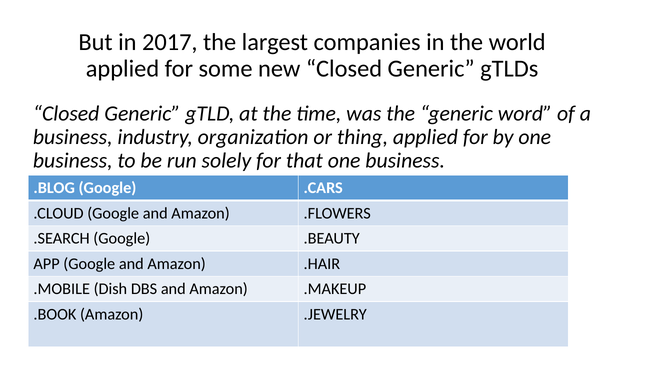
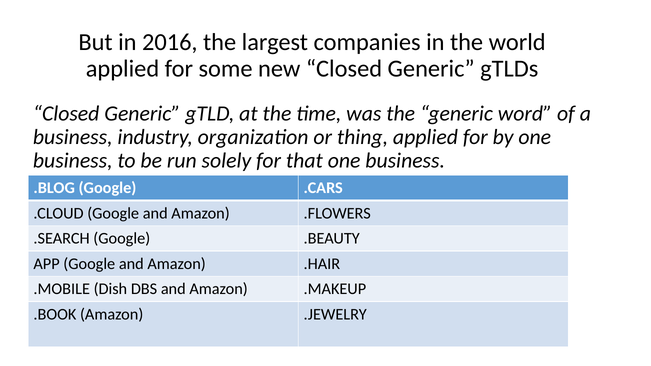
2017: 2017 -> 2016
